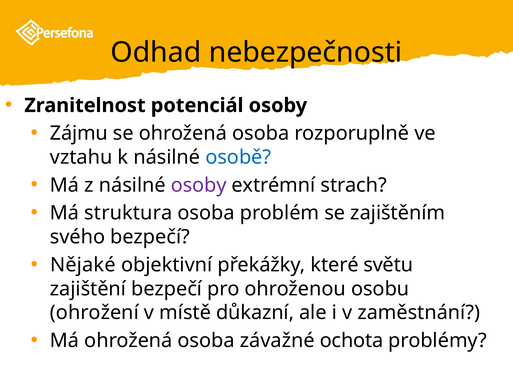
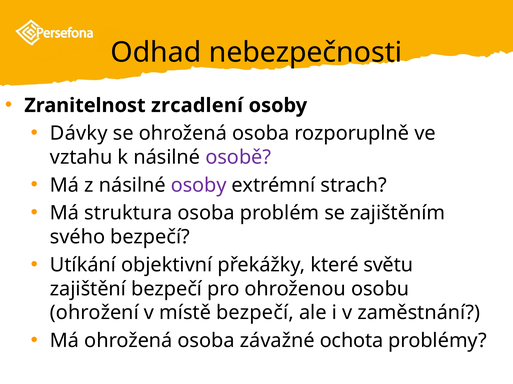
potenciál: potenciál -> zrcadlení
Zájmu: Zájmu -> Dávky
osobě colour: blue -> purple
Nějaké: Nějaké -> Utíkání
místě důkazní: důkazní -> bezpečí
